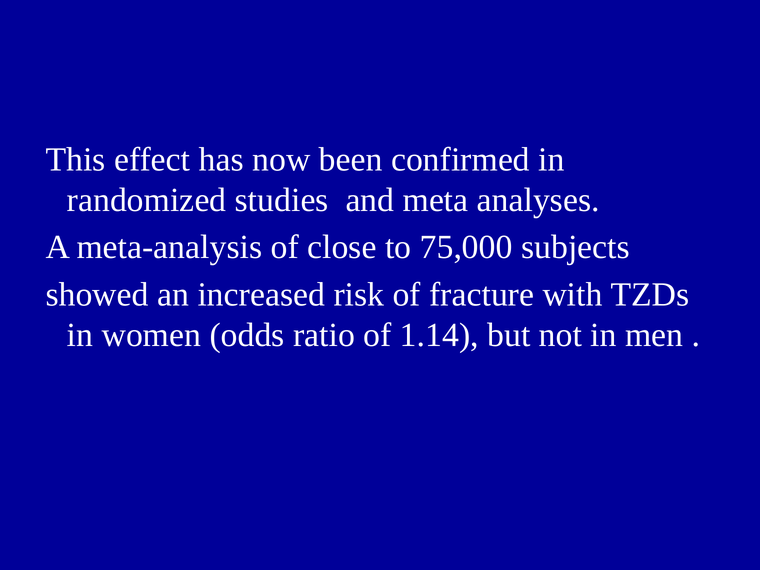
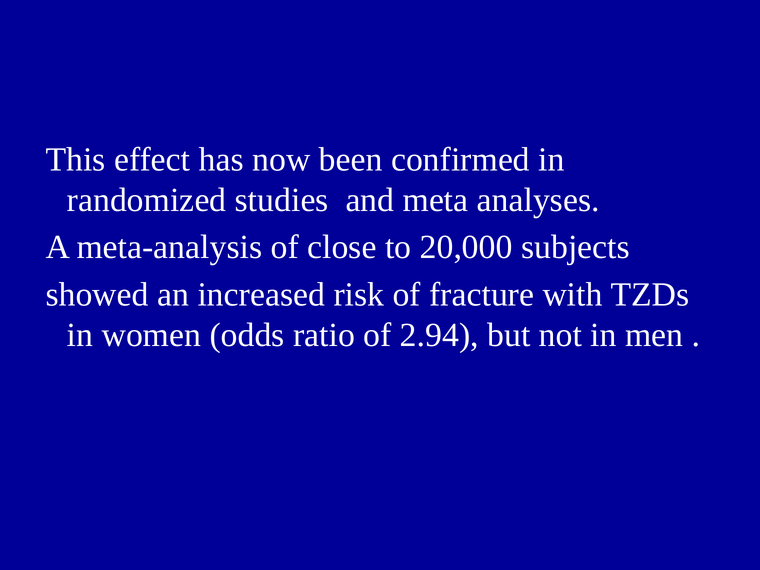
75,000: 75,000 -> 20,000
1.14: 1.14 -> 2.94
